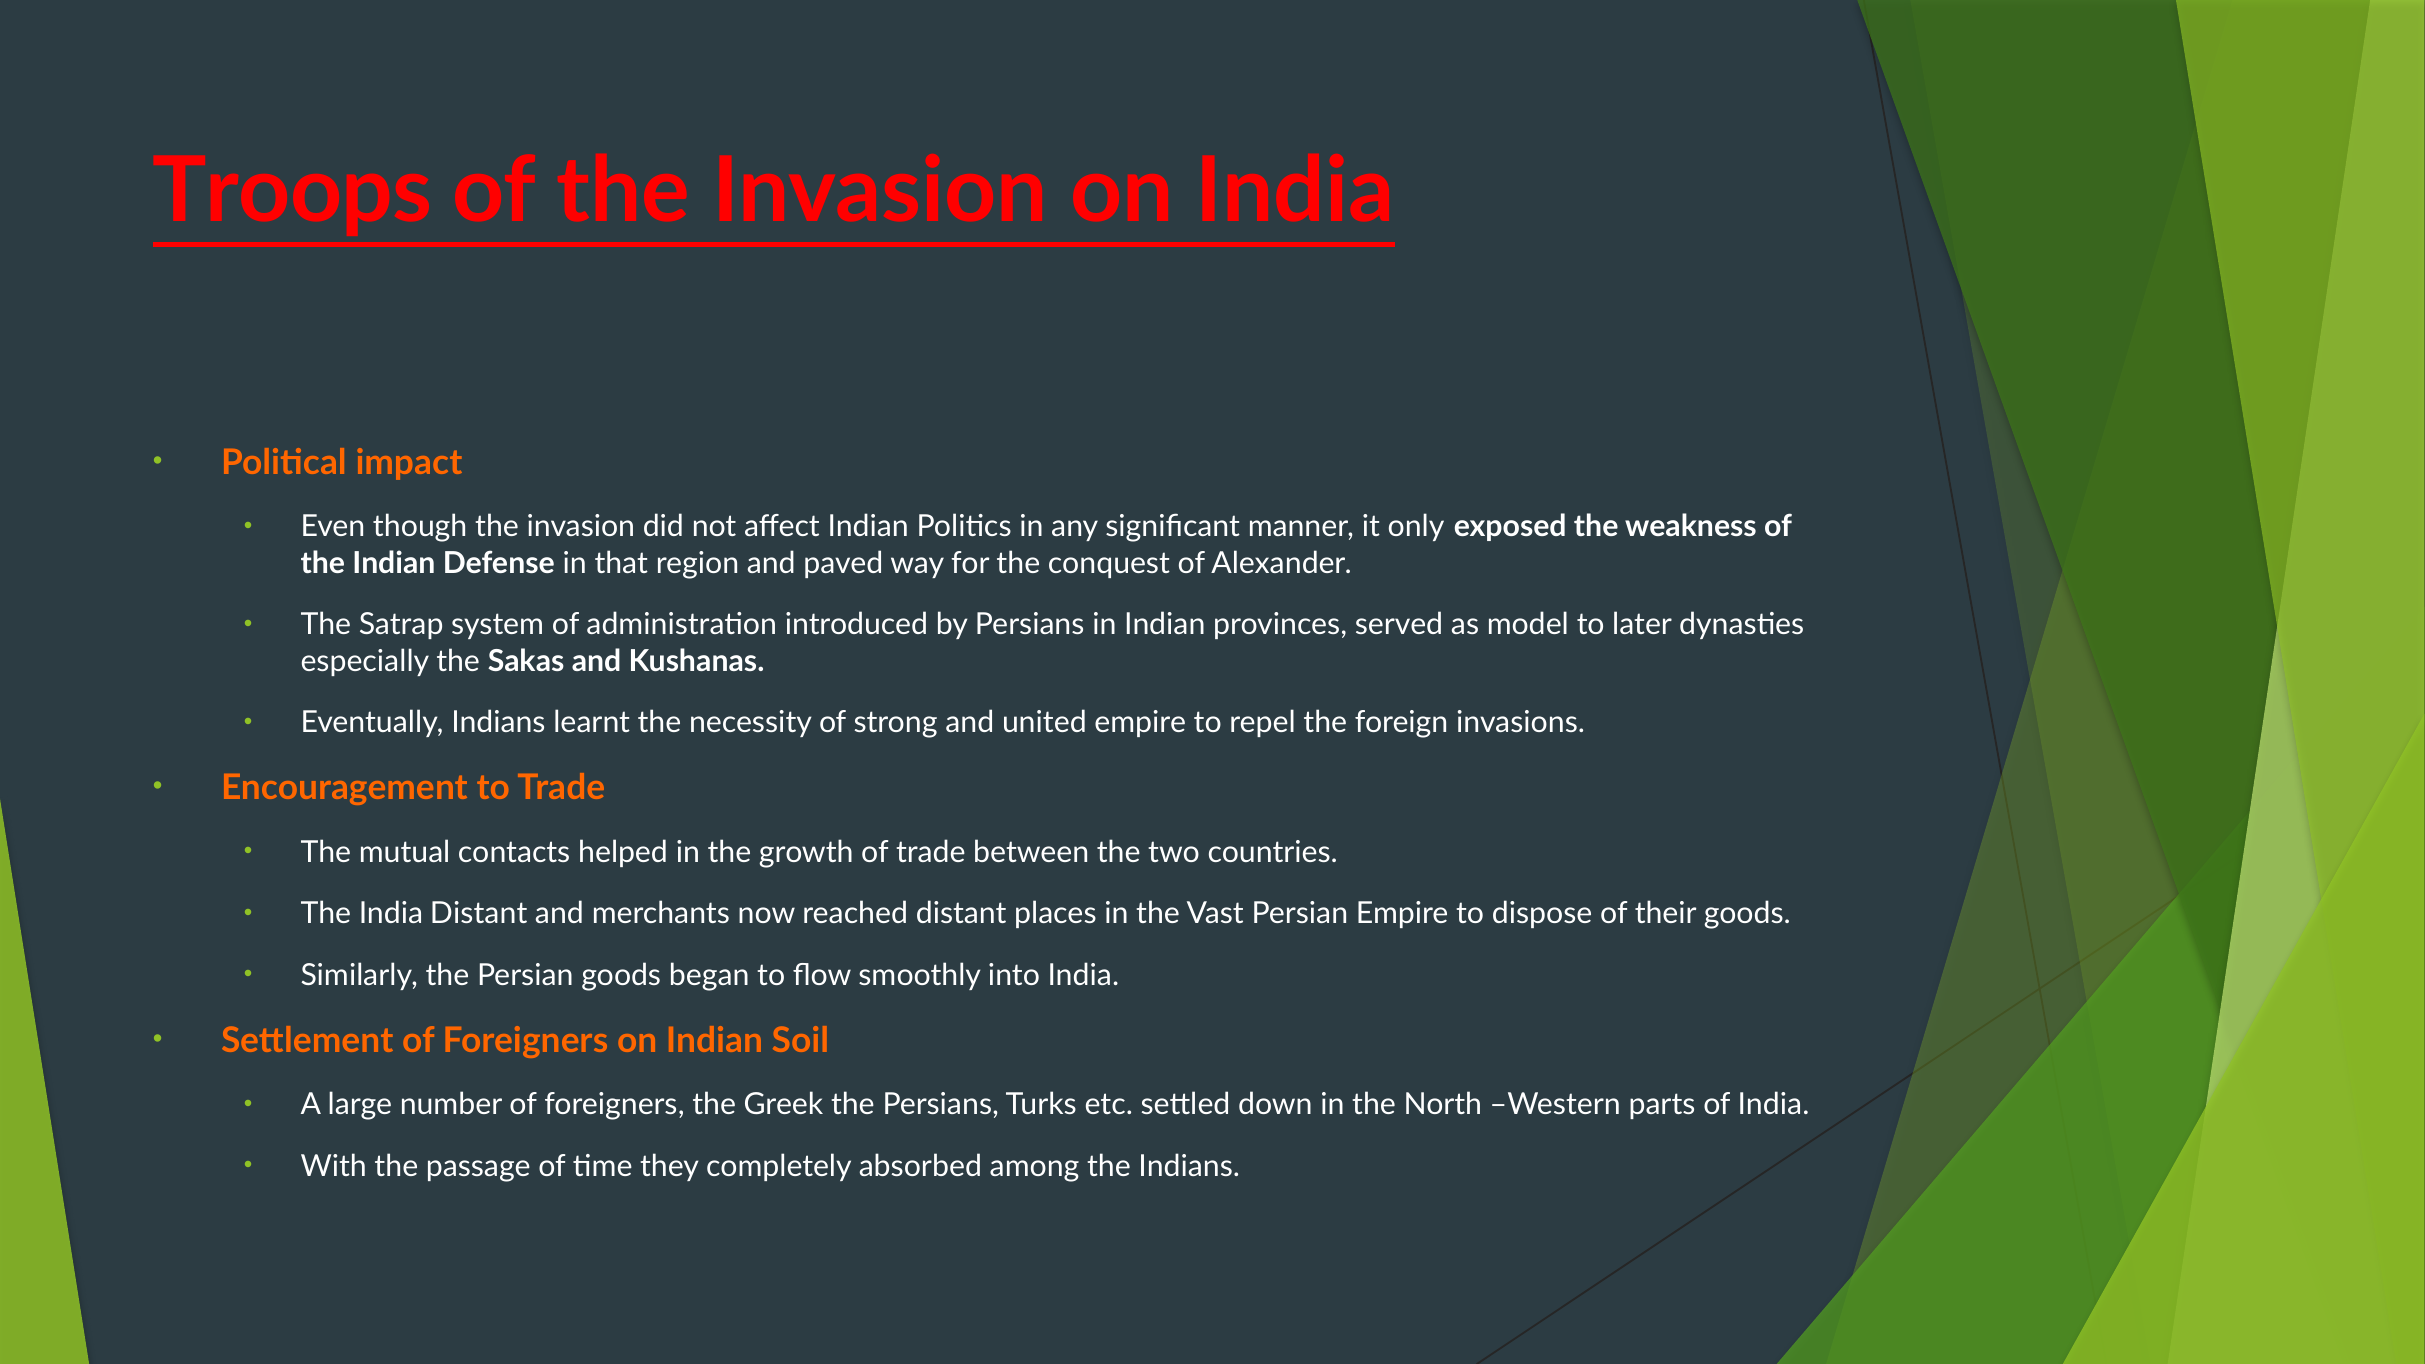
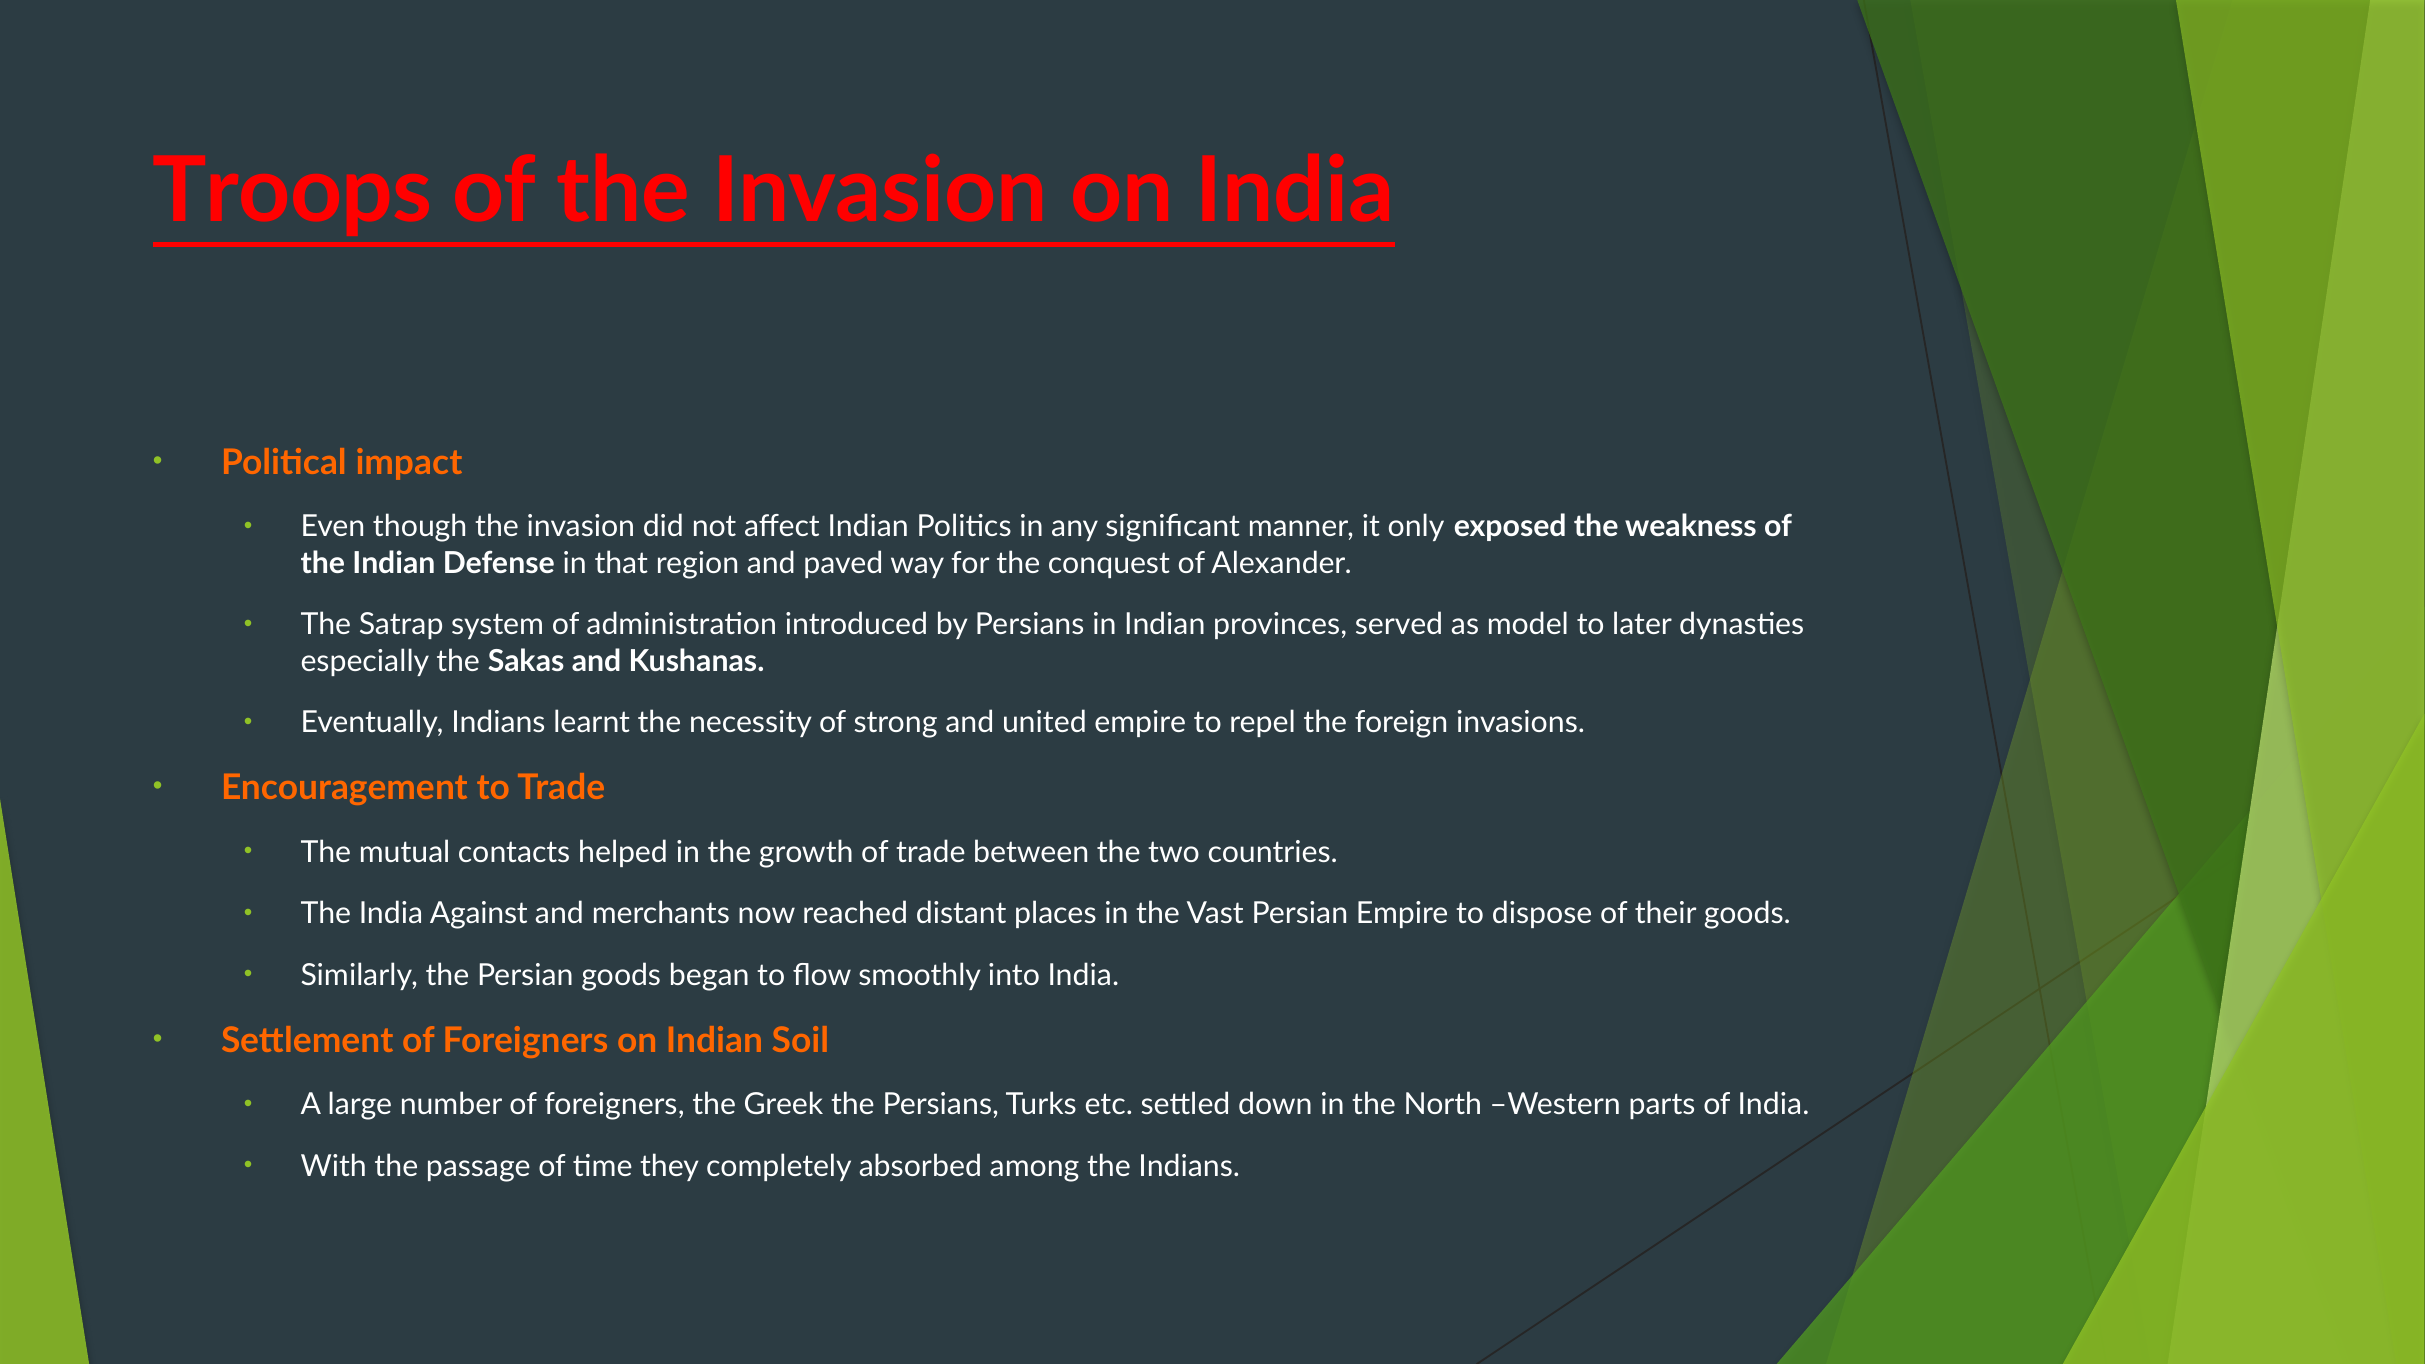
India Distant: Distant -> Against
